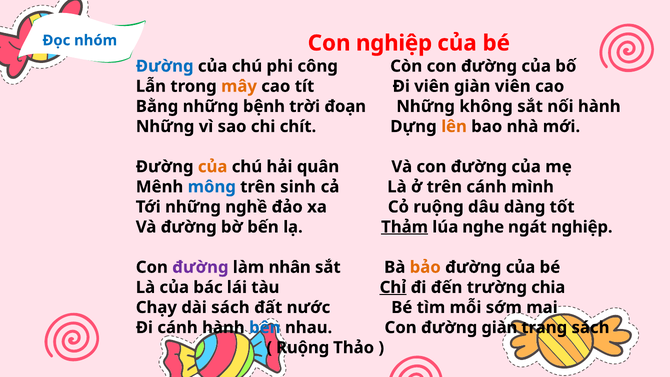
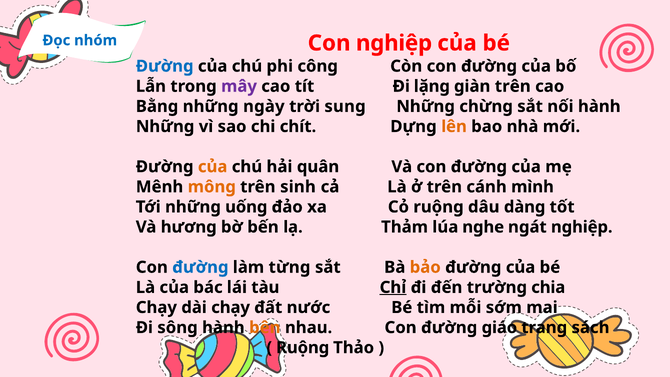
mây colour: orange -> purple
Đi viên: viên -> lặng
giàn viên: viên -> trên
bệnh: bệnh -> ngày
đoạn: đoạn -> sung
không: không -> chừng
mông colour: blue -> orange
nghề: nghề -> uống
Và đường: đường -> hương
Thảm underline: present -> none
đường at (200, 267) colour: purple -> blue
nhân: nhân -> từng
dài sách: sách -> chạy
Đi cánh: cánh -> sông
bên colour: blue -> orange
đường giàn: giàn -> giáo
